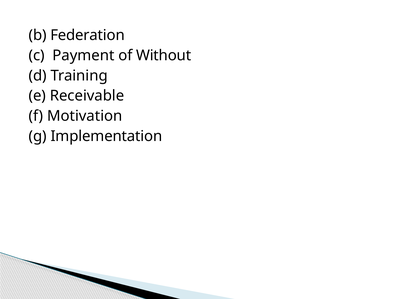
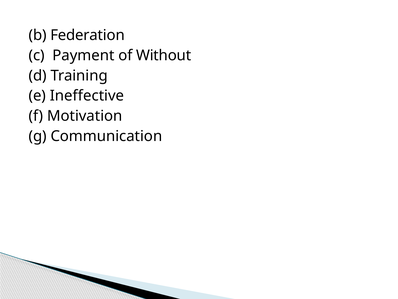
Receivable: Receivable -> Ineffective
Implementation: Implementation -> Communication
